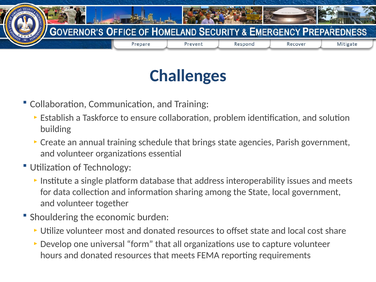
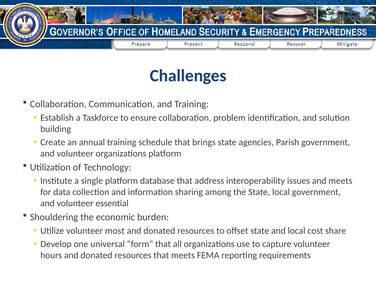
organizations essential: essential -> platform
together: together -> essential
